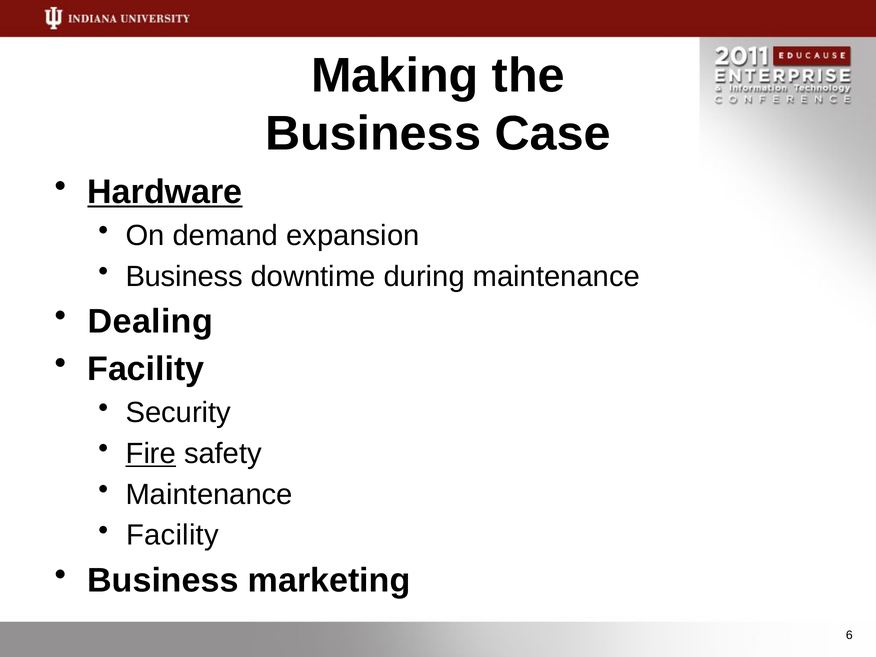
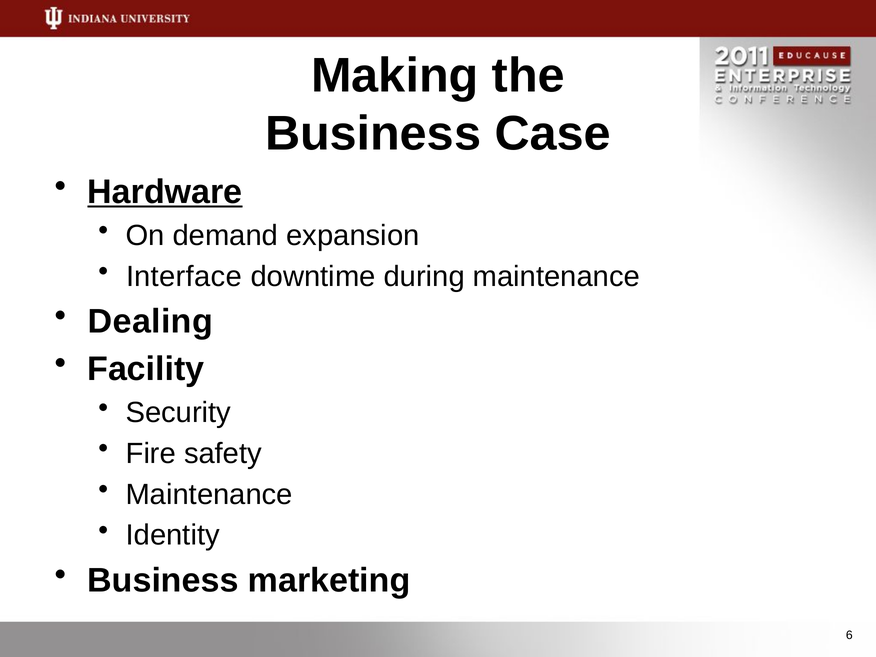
Business at (184, 276): Business -> Interface
Fire underline: present -> none
Facility at (173, 535): Facility -> Identity
